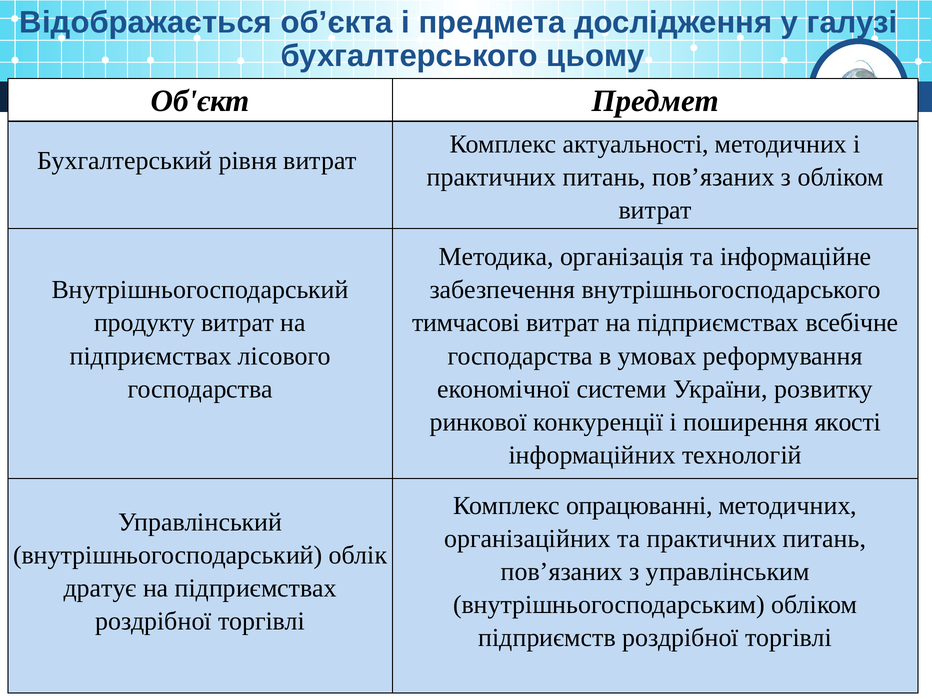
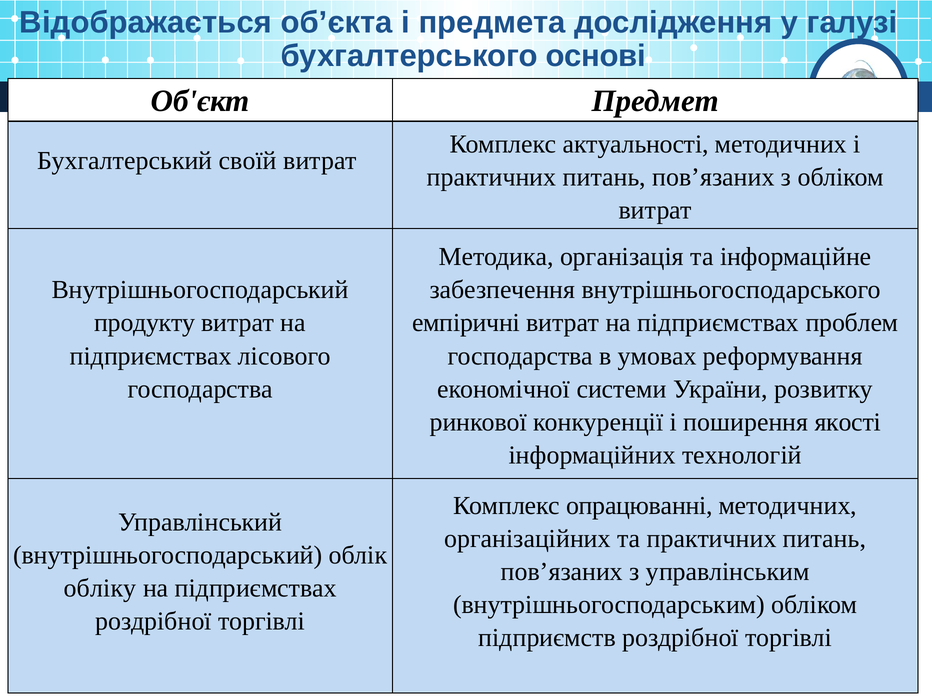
цьому: цьому -> основі
рівня: рівня -> своїй
тимчасові: тимчасові -> емпіричні
всебічне: всебічне -> проблем
дратує: дратує -> обліку
